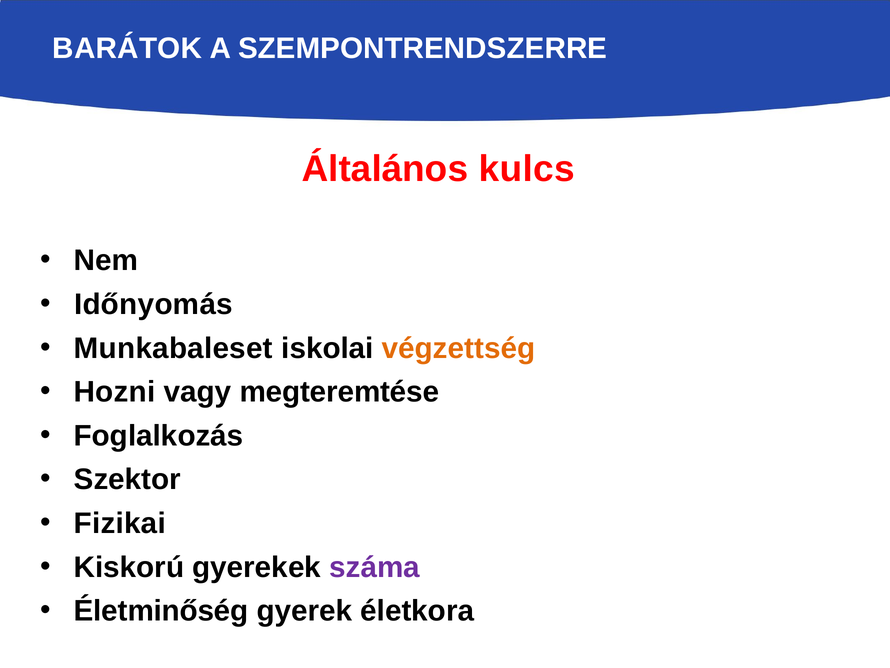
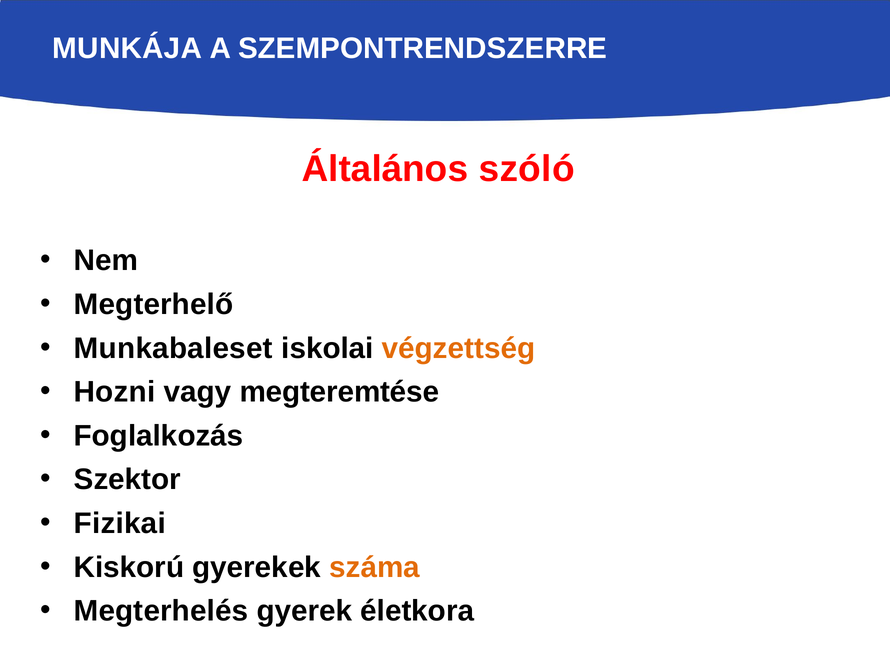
BARÁTOK: BARÁTOK -> MUNKÁJA
kulcs: kulcs -> szóló
Időnyomás: Időnyomás -> Megterhelő
száma colour: purple -> orange
Életminőség: Életminőség -> Megterhelés
